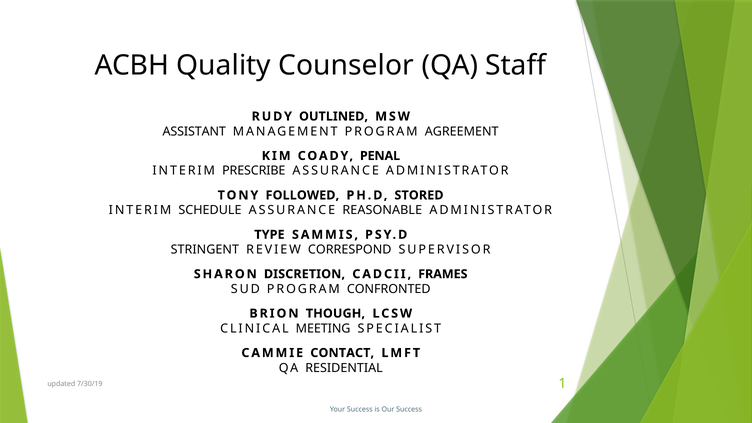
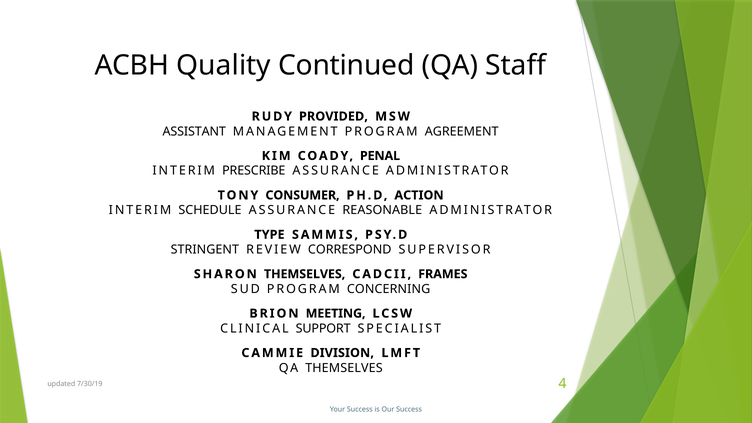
Counselor: Counselor -> Continued
OUTLINED: OUTLINED -> PROVIDED
FOLLOWED: FOLLOWED -> CONSUMER
STORED: STORED -> ACTION
SHARON DISCRETION: DISCRETION -> THEMSELVES
CONFRONTED: CONFRONTED -> CONCERNING
THOUGH: THOUGH -> MEETING
MEETING: MEETING -> SUPPORT
CONTACT: CONTACT -> DIVISION
QA RESIDENTIAL: RESIDENTIAL -> THEMSELVES
1: 1 -> 4
